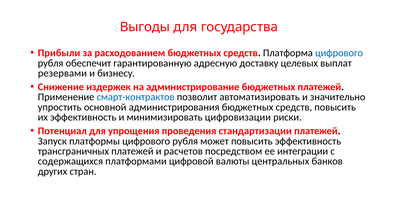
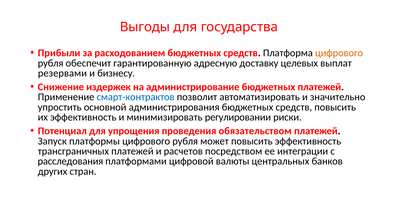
цифрового at (339, 53) colour: blue -> orange
цифровизации: цифровизации -> регулировании
стандартизации: стандартизации -> обязательством
содержащихся: содержащихся -> расследования
